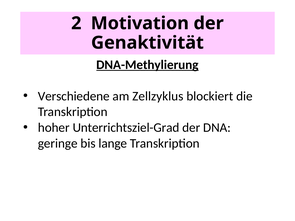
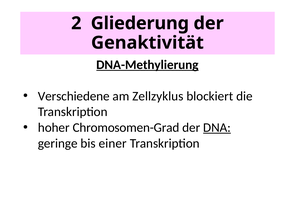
Motivation: Motivation -> Gliederung
Unterrichtsziel-Grad: Unterrichtsziel-Grad -> Chromosomen-Grad
DNA underline: none -> present
lange: lange -> einer
